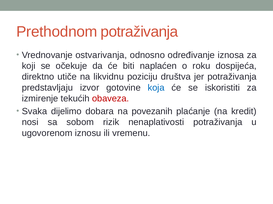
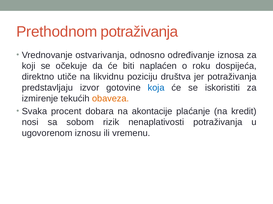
obaveza colour: red -> orange
dijelimo: dijelimo -> procent
povezanih: povezanih -> akontacije
